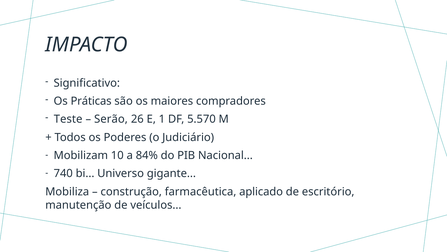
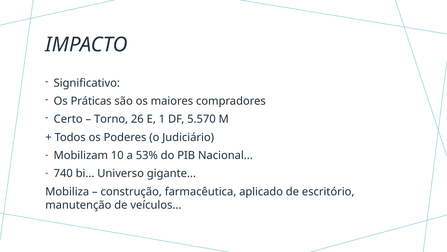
Teste: Teste -> Certo
Serão: Serão -> Torno
84%: 84% -> 53%
